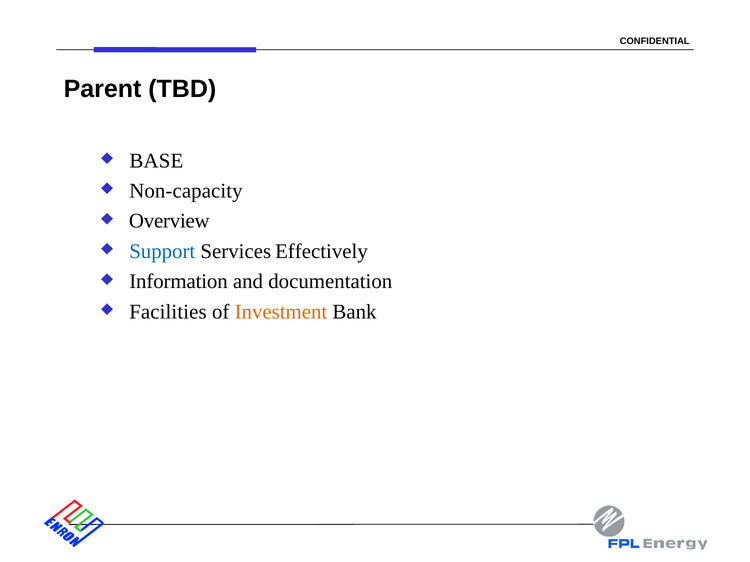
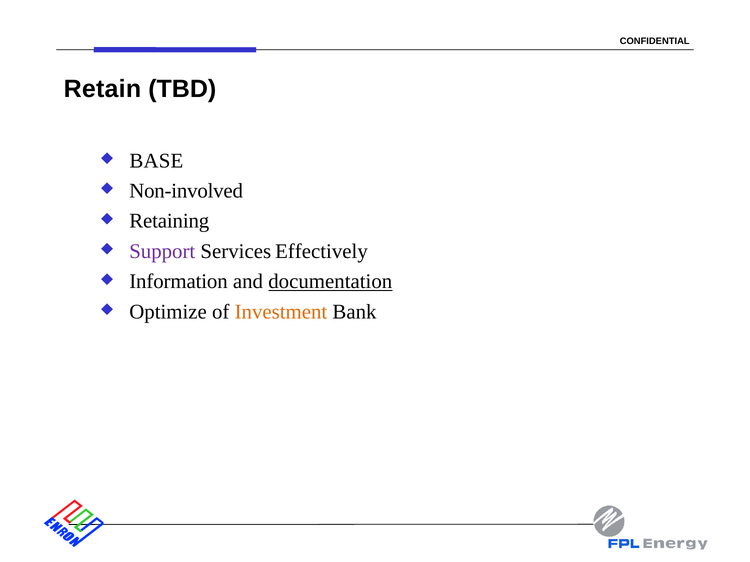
Parent: Parent -> Retain
Non-capacity: Non-capacity -> Non-involved
Overview: Overview -> Retaining
Support colour: blue -> purple
documentation underline: none -> present
Facilities: Facilities -> Optimize
